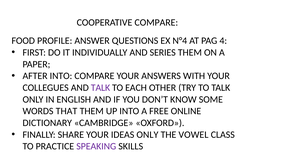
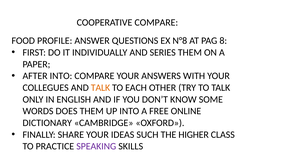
N°4: N°4 -> N°8
4: 4 -> 8
TALK at (100, 88) colour: purple -> orange
THAT: THAT -> DOES
IDEAS ONLY: ONLY -> SUCH
VOWEL: VOWEL -> HIGHER
